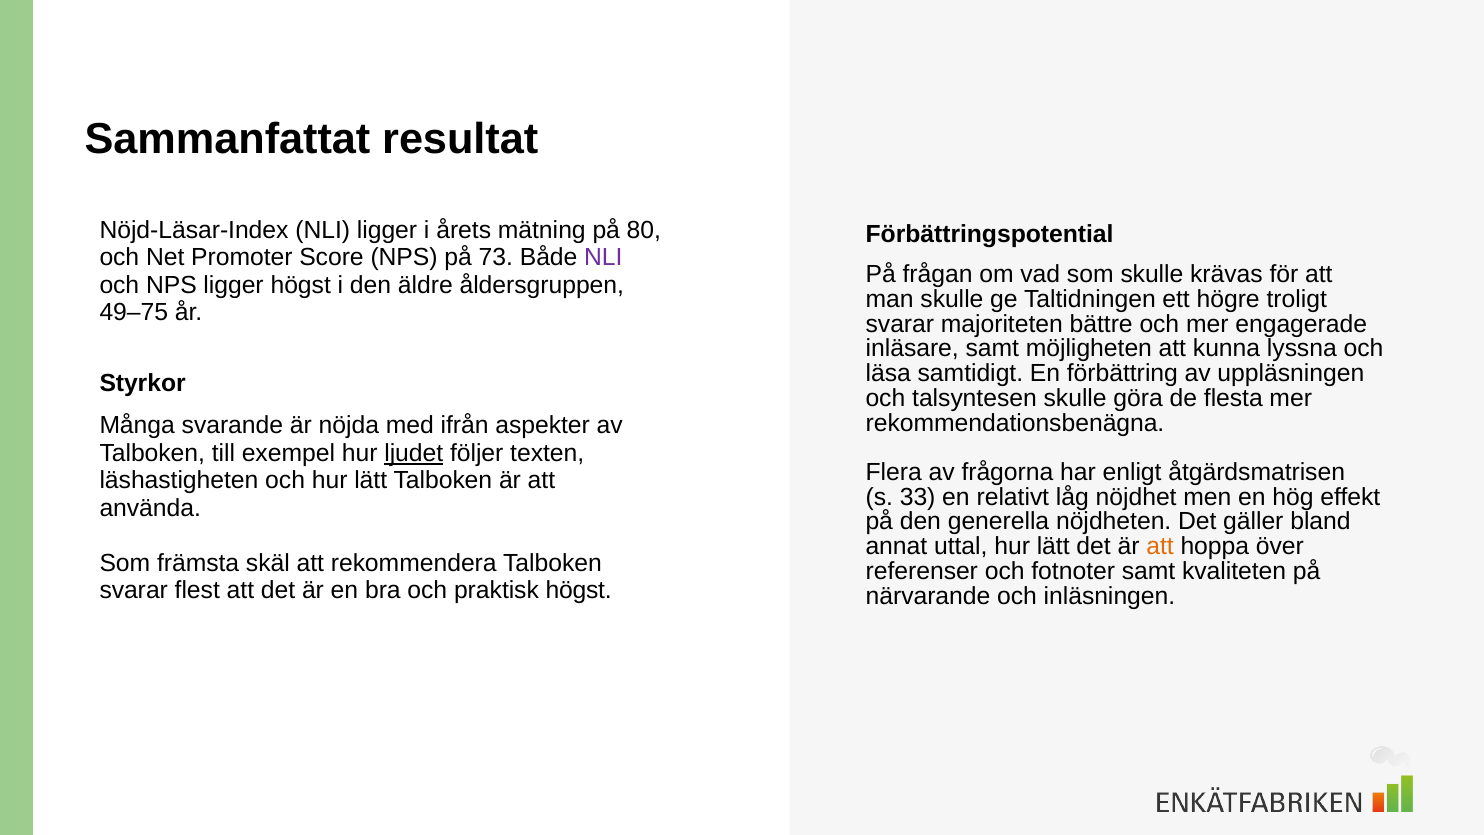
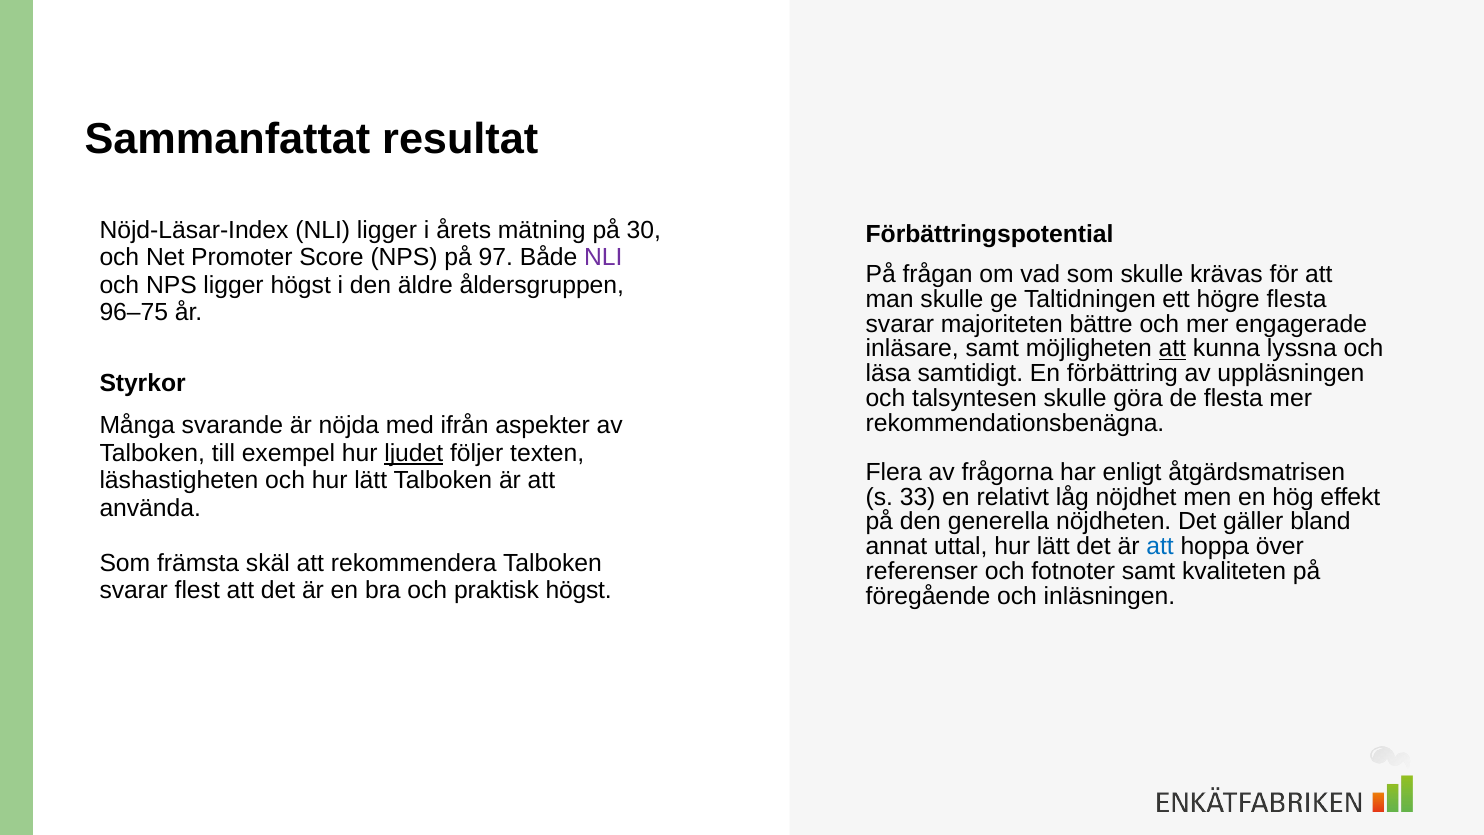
80: 80 -> 30
73: 73 -> 97
högre troligt: troligt -> flesta
49–75: 49–75 -> 96–75
att at (1172, 349) underline: none -> present
att at (1160, 546) colour: orange -> blue
närvarande: närvarande -> föregående
